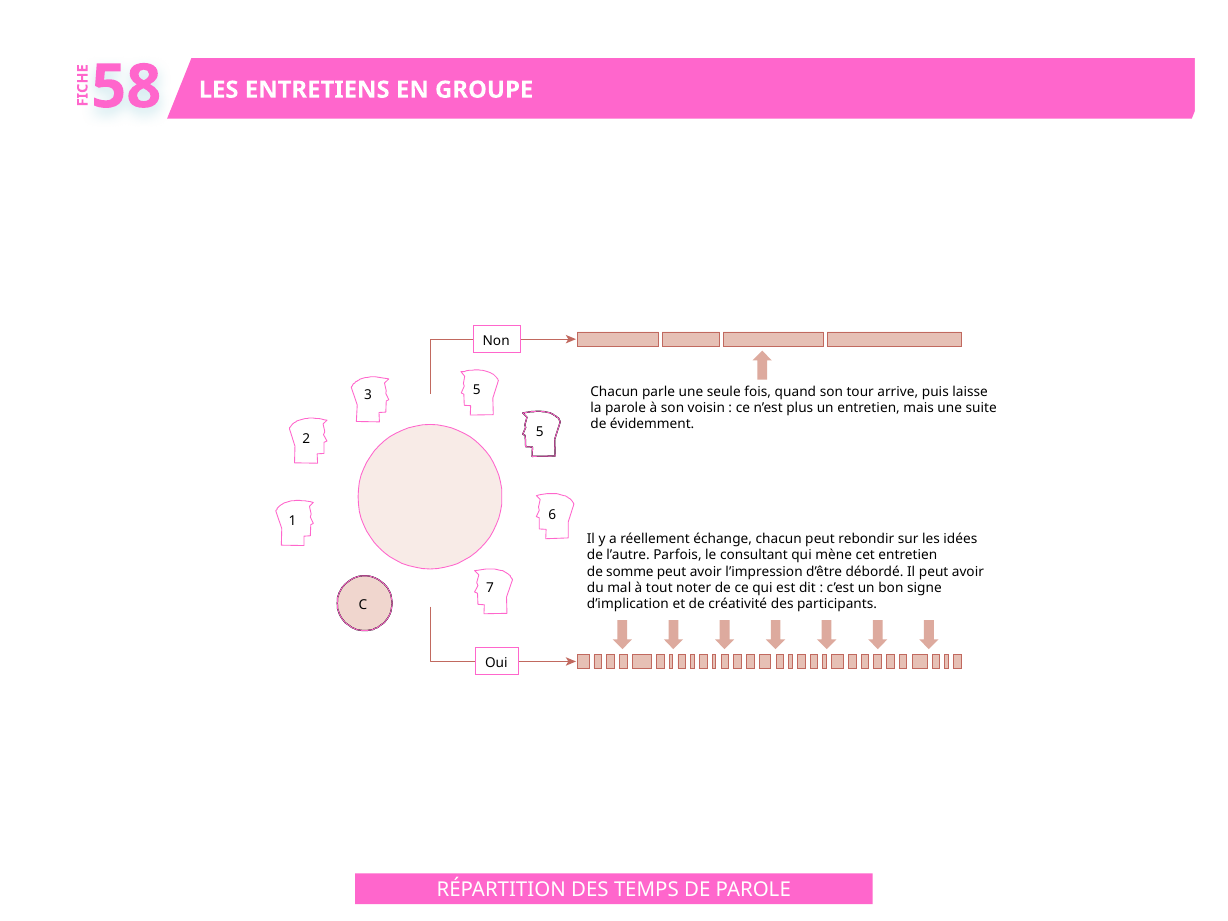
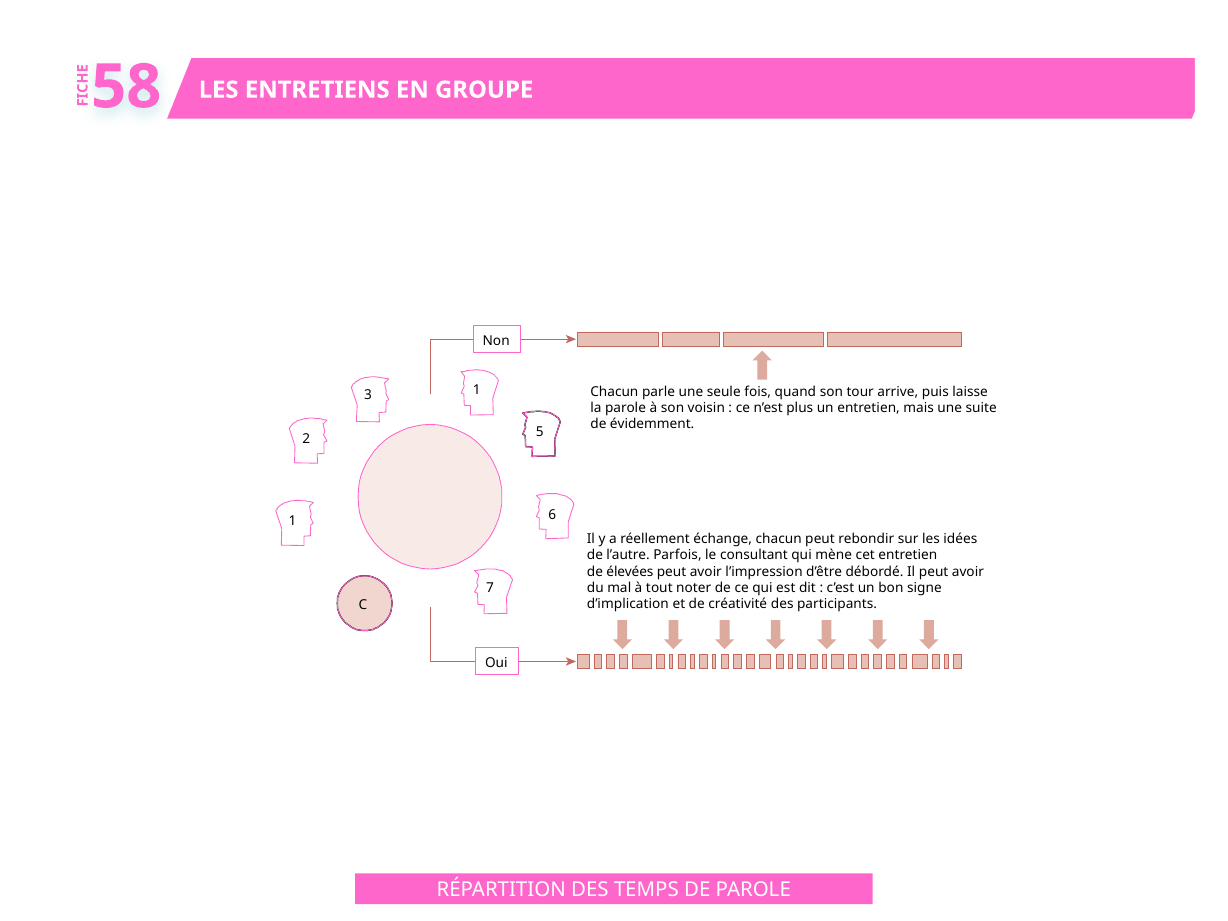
3 5: 5 -> 1
somme: somme -> élevées
